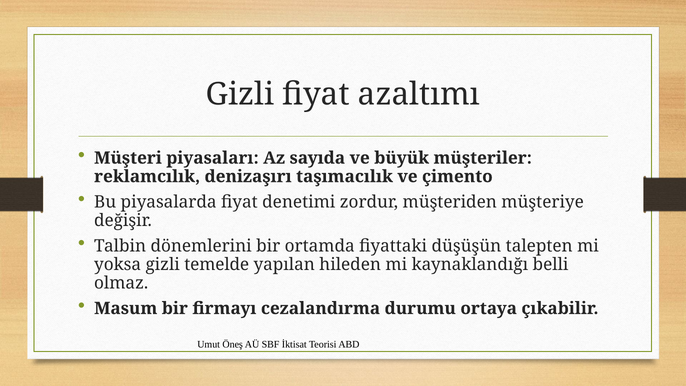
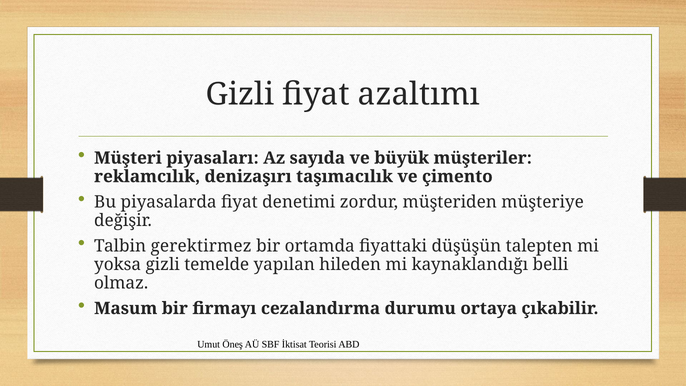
dönemlerini: dönemlerini -> gerektirmez
